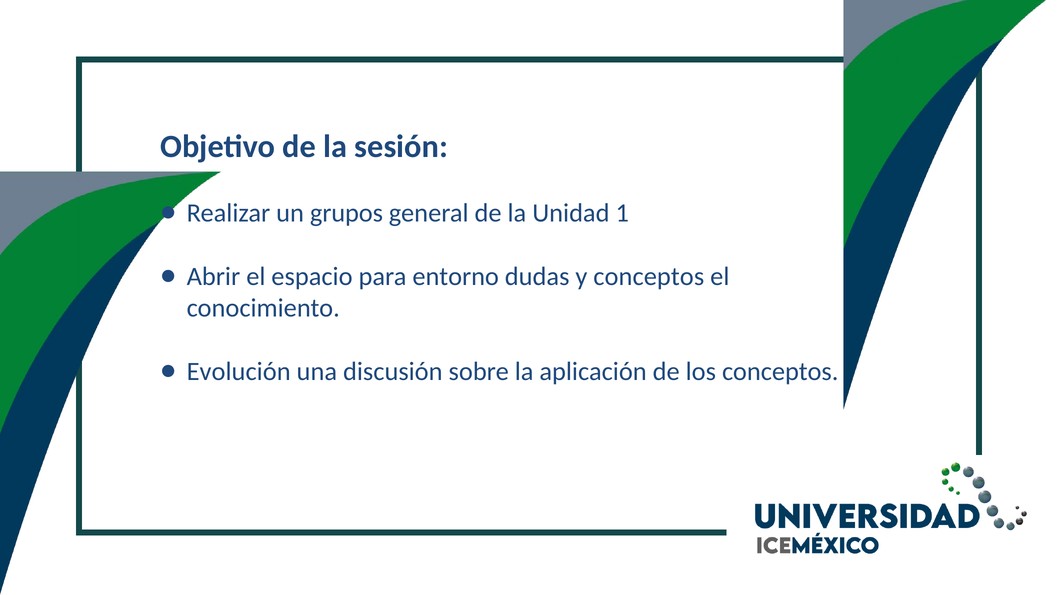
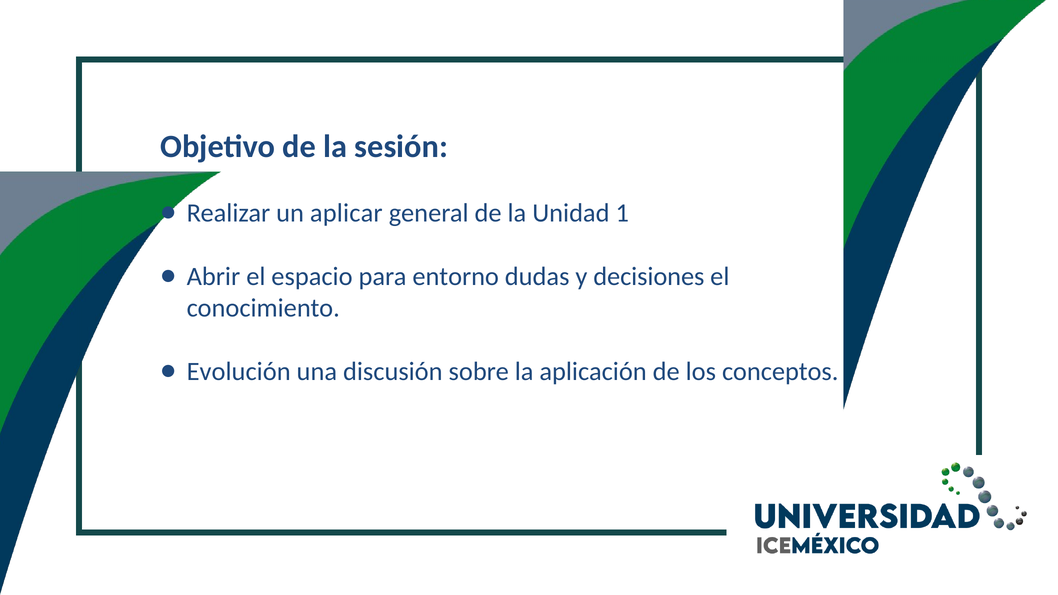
grupos: grupos -> aplicar
y conceptos: conceptos -> decisiones
